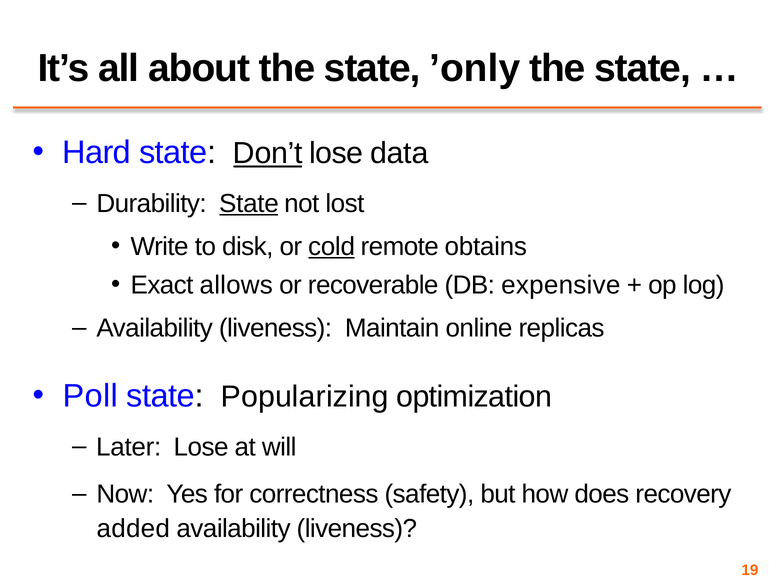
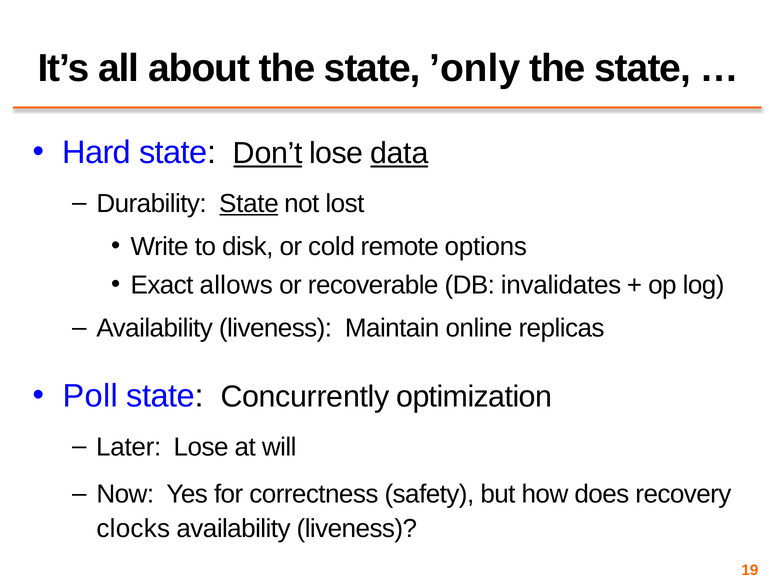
data underline: none -> present
cold underline: present -> none
obtains: obtains -> options
expensive: expensive -> invalidates
Popularizing: Popularizing -> Concurrently
added: added -> clocks
